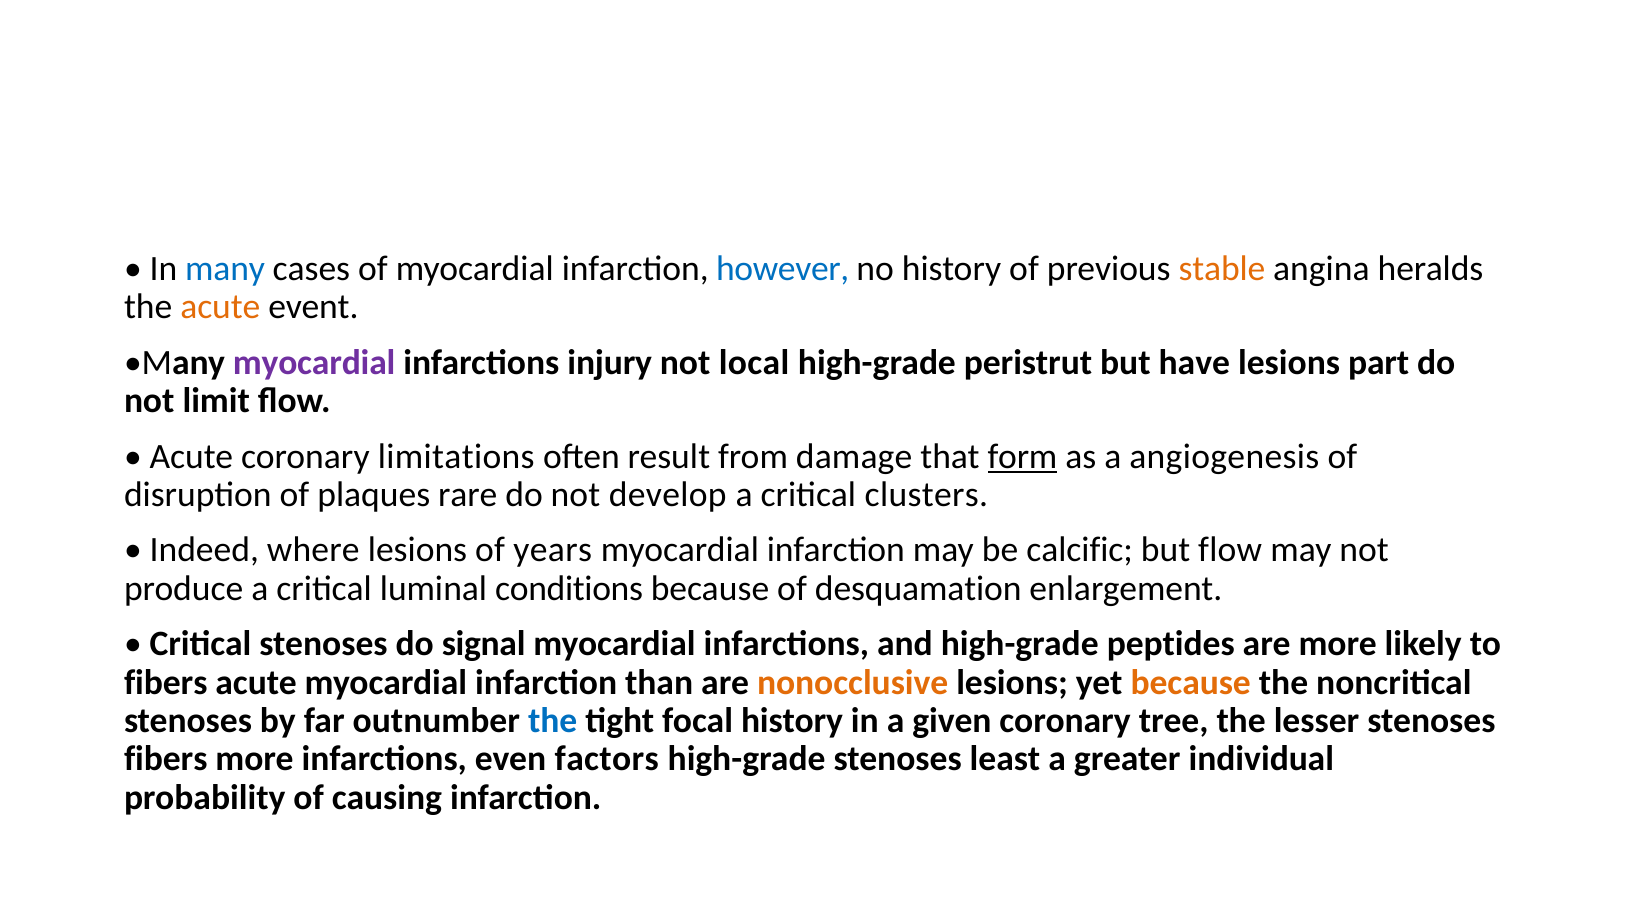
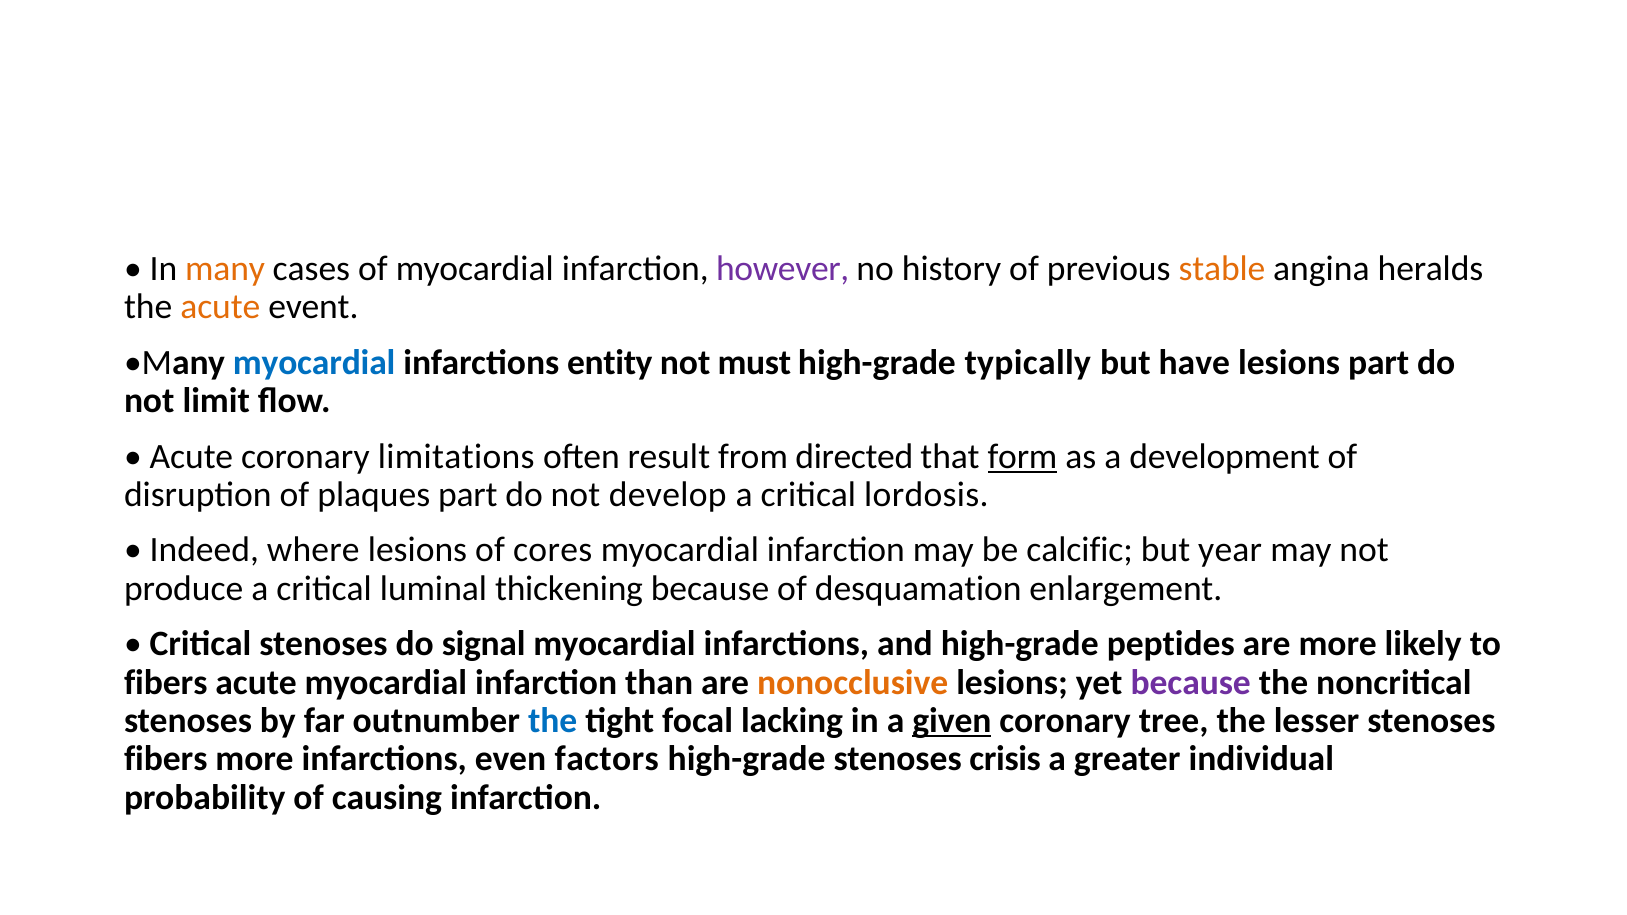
many at (225, 269) colour: blue -> orange
however colour: blue -> purple
myocardial at (314, 363) colour: purple -> blue
injury: injury -> entity
local: local -> must
peristrut: peristrut -> typically
damage: damage -> directed
angiogenesis: angiogenesis -> development
plaques rare: rare -> part
clusters: clusters -> lordosis
years: years -> cores
but flow: flow -> year
conditions: conditions -> thickening
because at (1191, 682) colour: orange -> purple
focal history: history -> lacking
given underline: none -> present
least: least -> crisis
